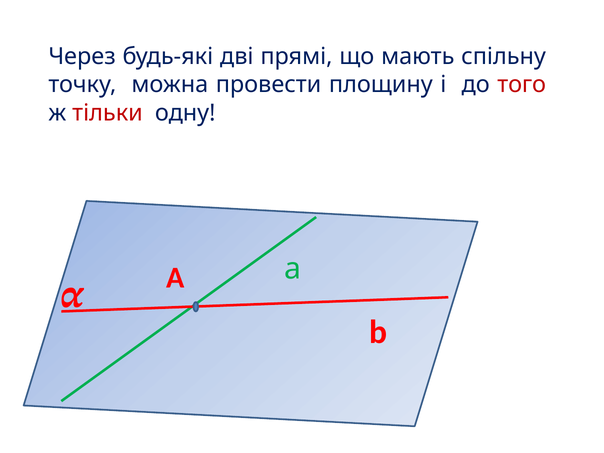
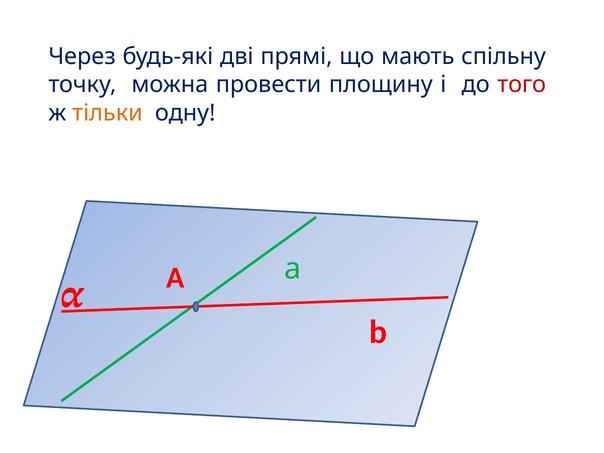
тільки colour: red -> orange
